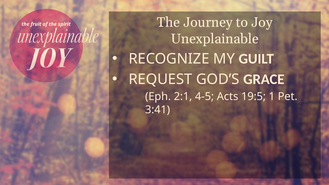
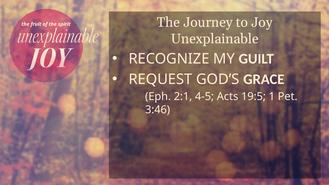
3:41: 3:41 -> 3:46
